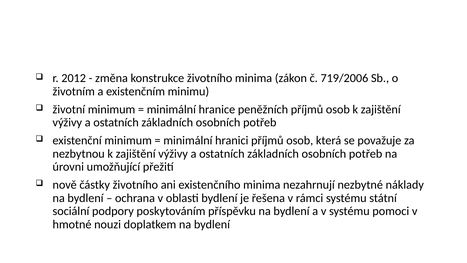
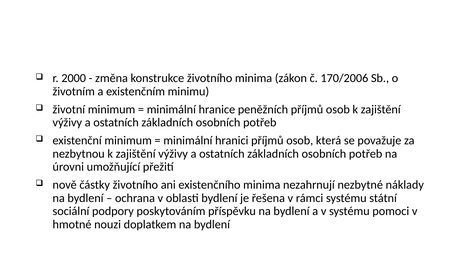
2012: 2012 -> 2000
719/2006: 719/2006 -> 170/2006
